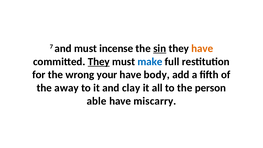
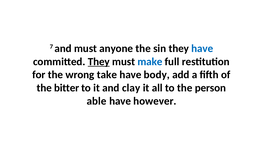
incense: incense -> anyone
sin underline: present -> none
have at (202, 48) colour: orange -> blue
your: your -> take
away: away -> bitter
miscarry: miscarry -> however
